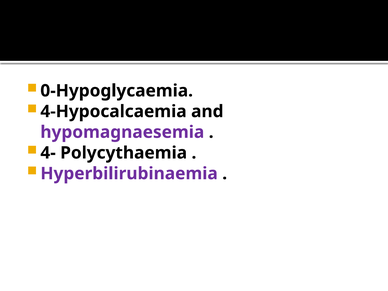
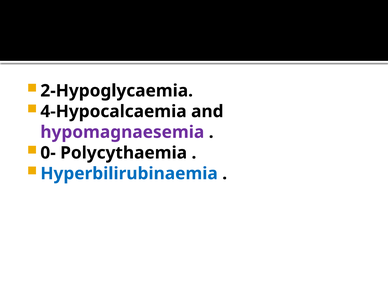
0-Hypoglycaemia: 0-Hypoglycaemia -> 2-Hypoglycaemia
4-: 4- -> 0-
Hyperbilirubinaemia colour: purple -> blue
